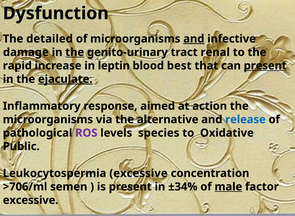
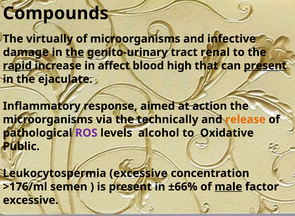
Dysfunction: Dysfunction -> Compounds
detailed: detailed -> virtually
and at (194, 39) underline: present -> none
rapid underline: none -> present
leptin: leptin -> affect
best: best -> high
ejaculate underline: present -> none
alternative: alternative -> technically
release colour: blue -> orange
species: species -> alcohol
>706/ml: >706/ml -> >176/ml
±34%: ±34% -> ±66%
